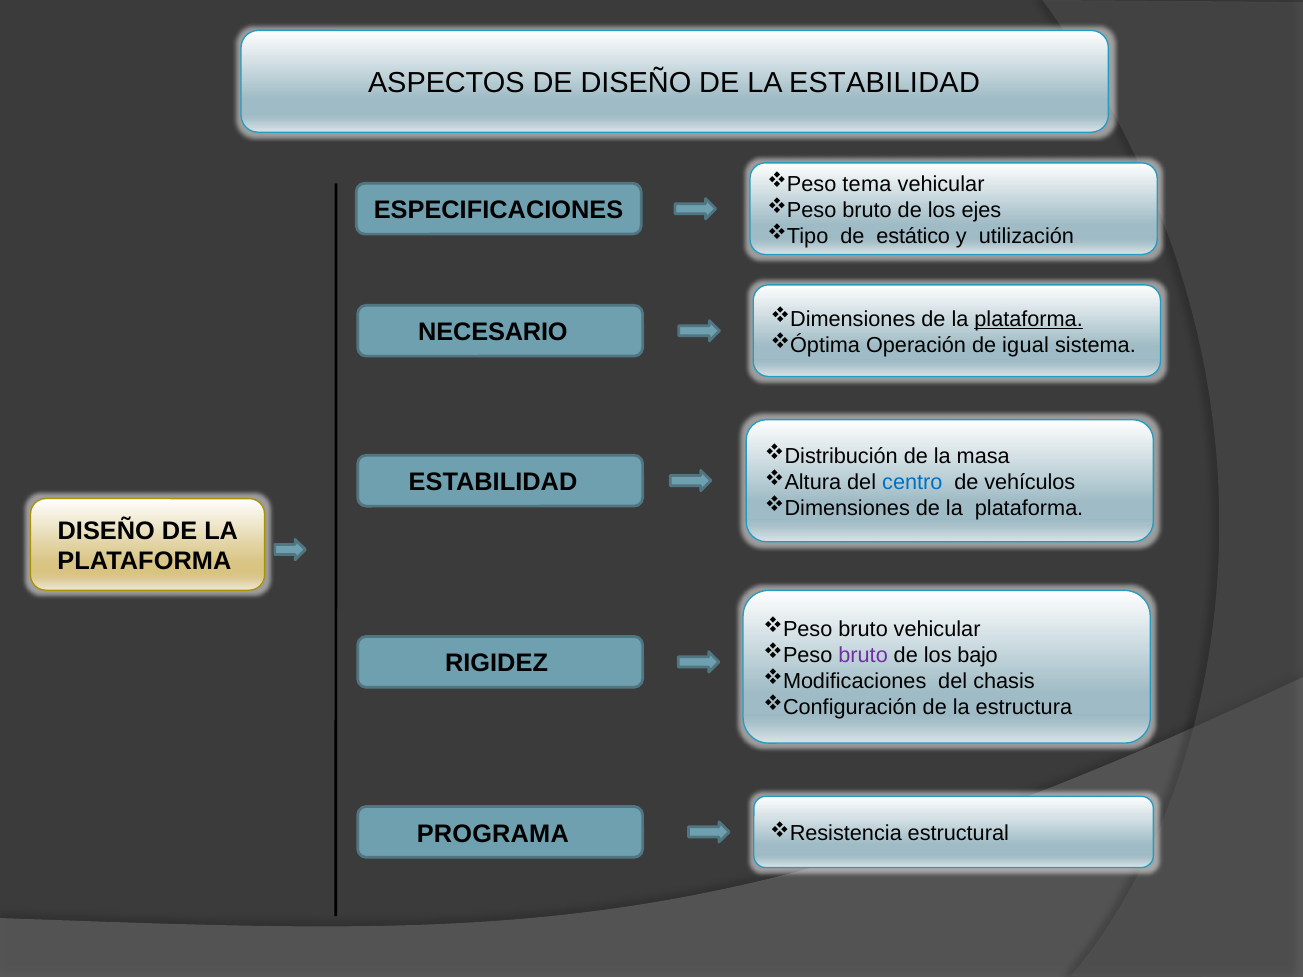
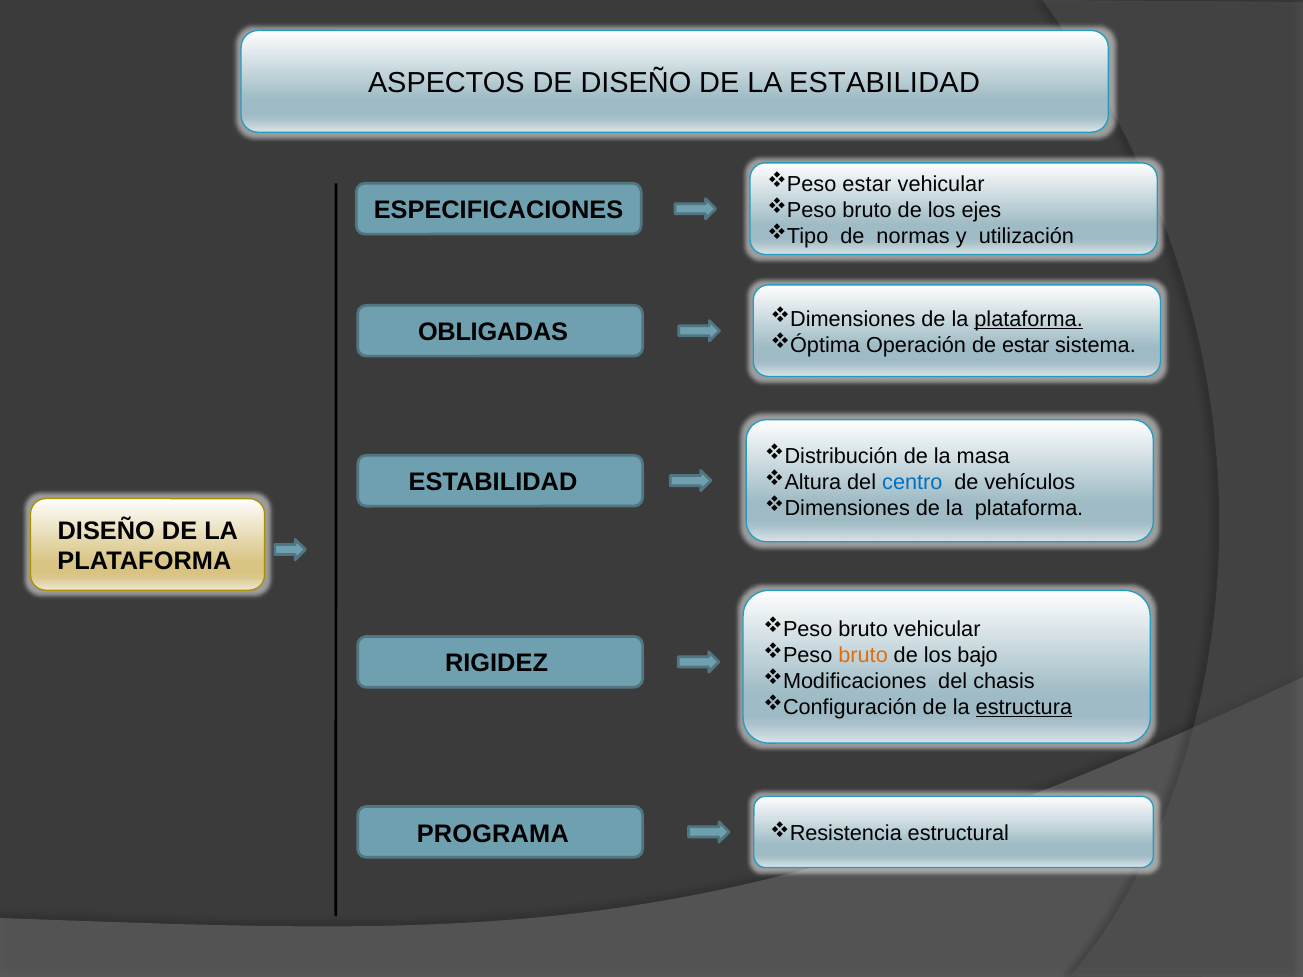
tema at (867, 184): tema -> estar
estático: estático -> normas
NECESARIO: NECESARIO -> OBLIGADAS
de igual: igual -> estar
bruto at (863, 655) colour: purple -> orange
estructura underline: none -> present
